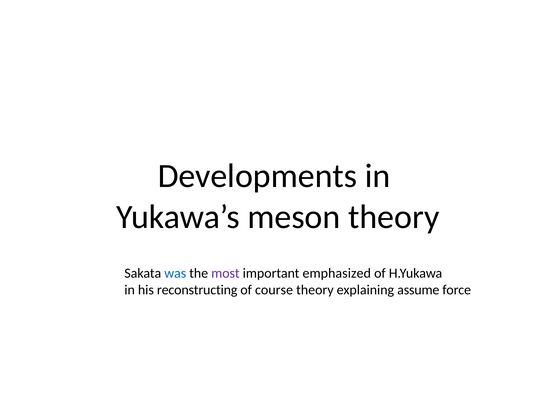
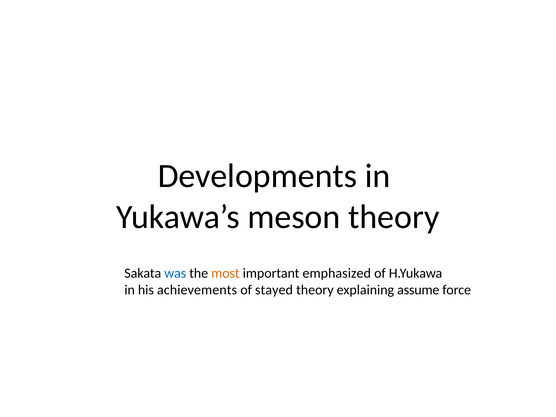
most colour: purple -> orange
reconstructing: reconstructing -> achievements
course: course -> stayed
